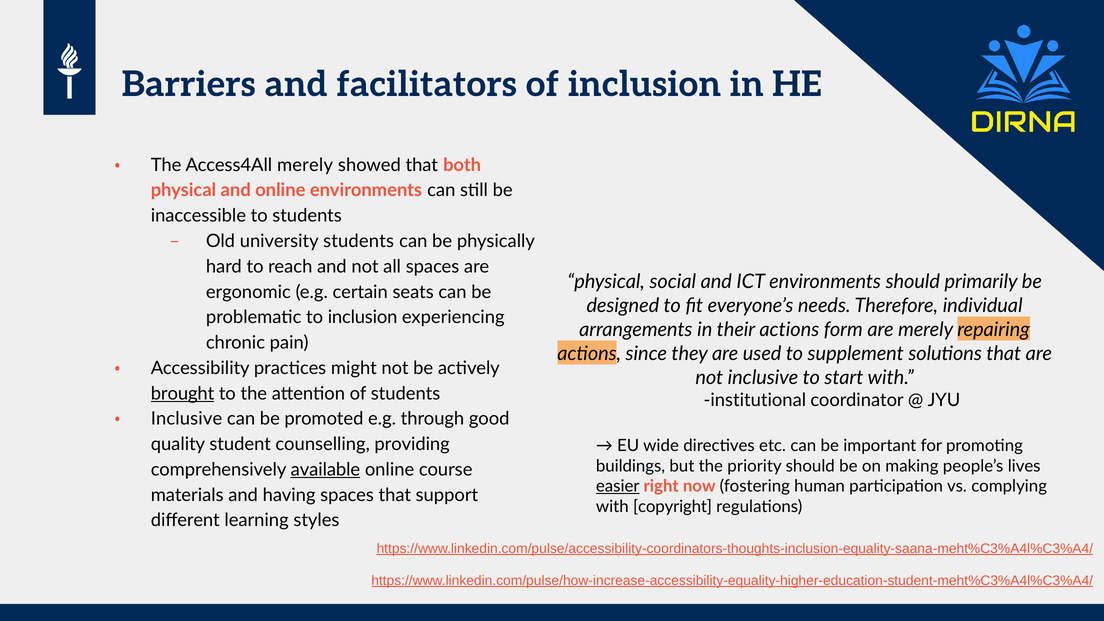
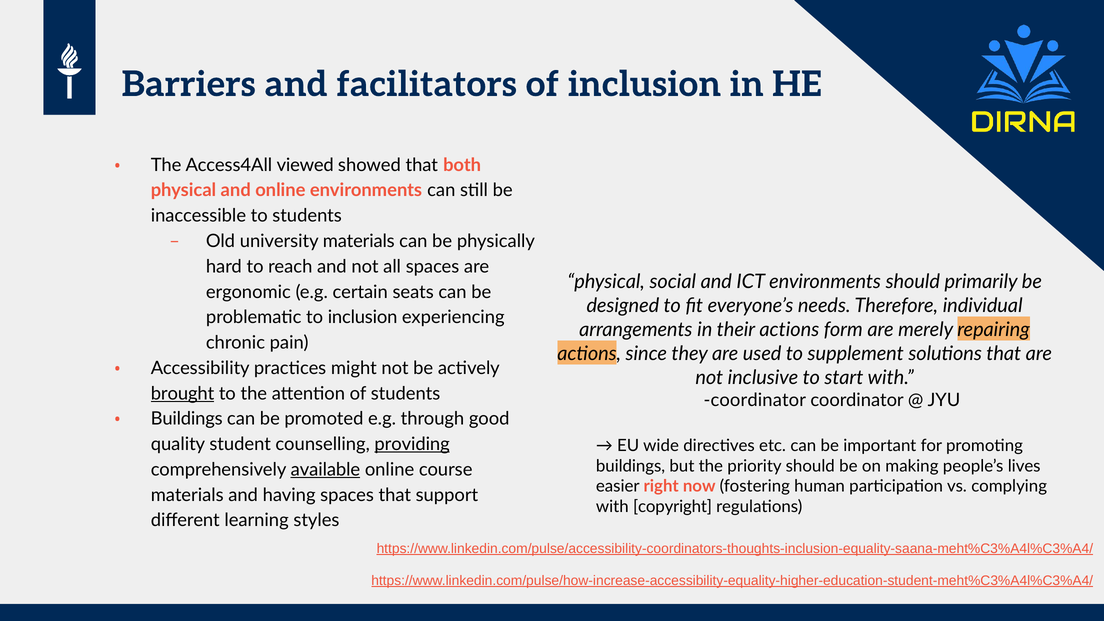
Access4All merely: merely -> viewed
university students: students -> materials
institutional at (755, 400): institutional -> coordinator
Inclusive at (186, 419): Inclusive -> Buildings
providing underline: none -> present
easier underline: present -> none
